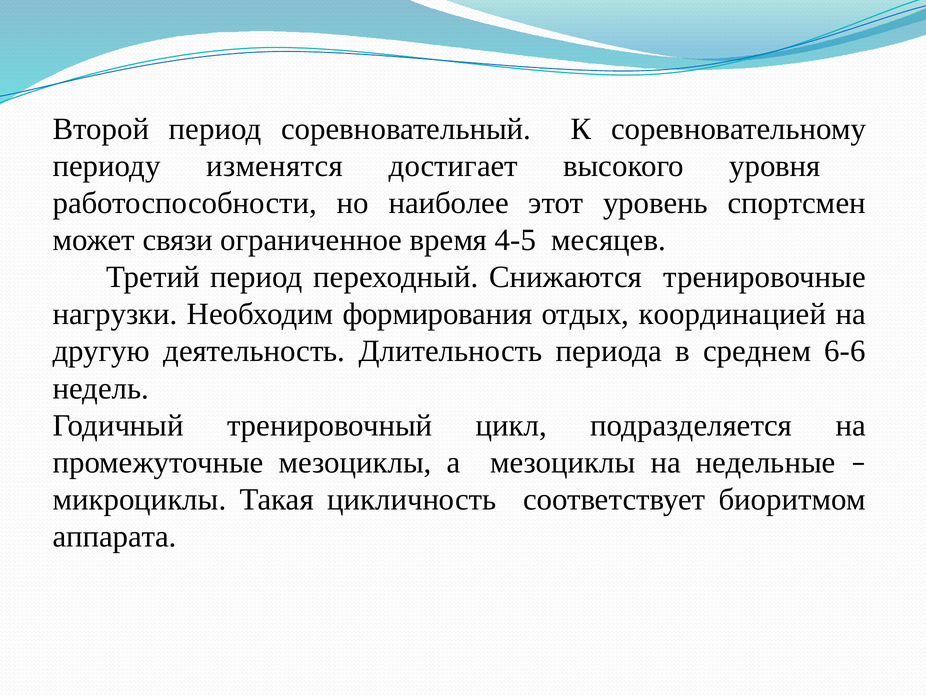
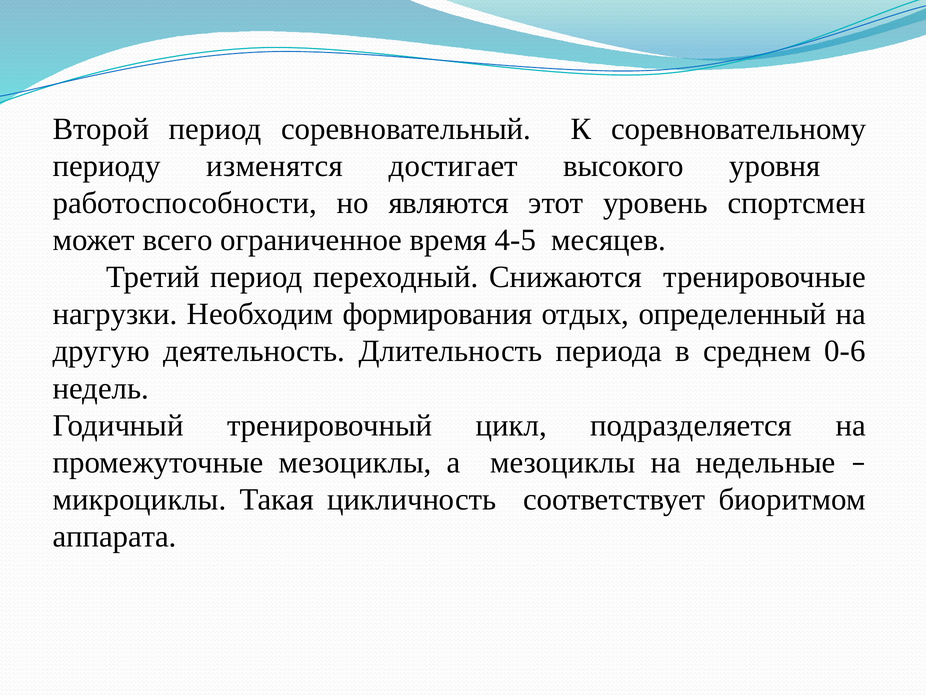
наиболее: наиболее -> являются
связи: связи -> всего
координацией: координацией -> определенный
6-6: 6-6 -> 0-6
